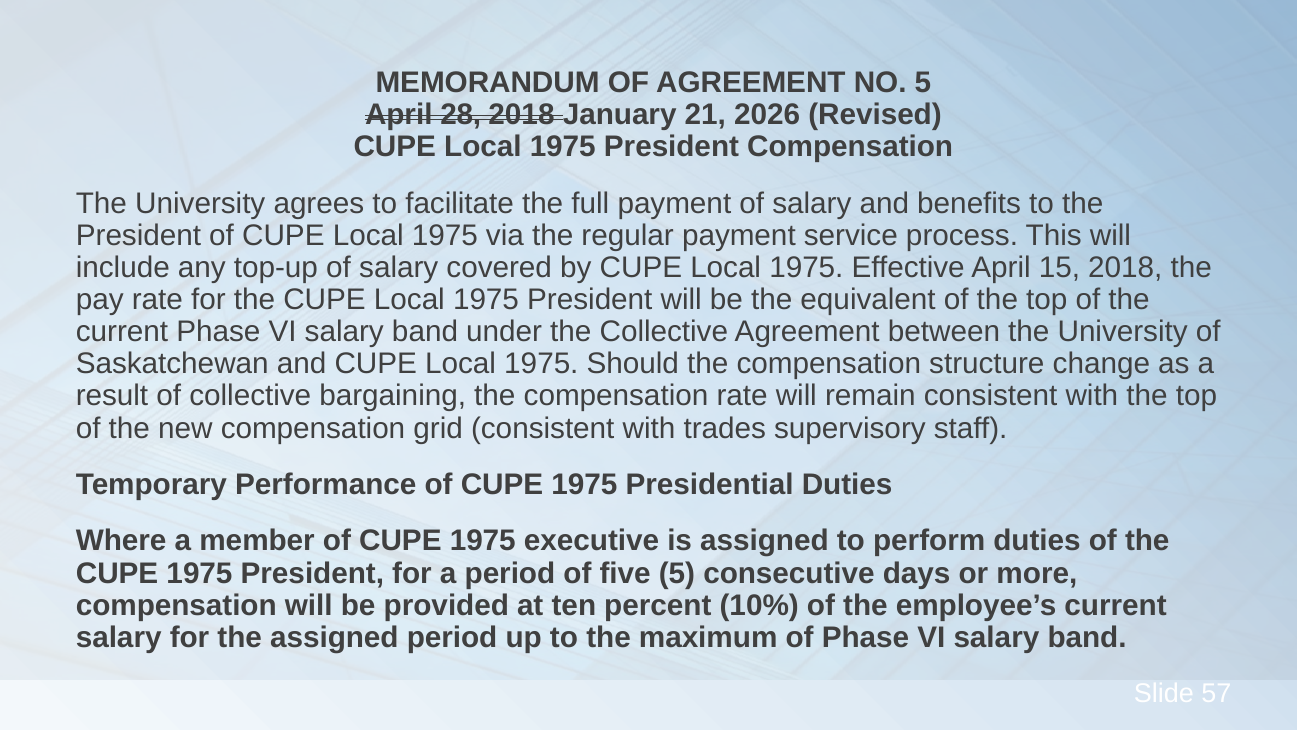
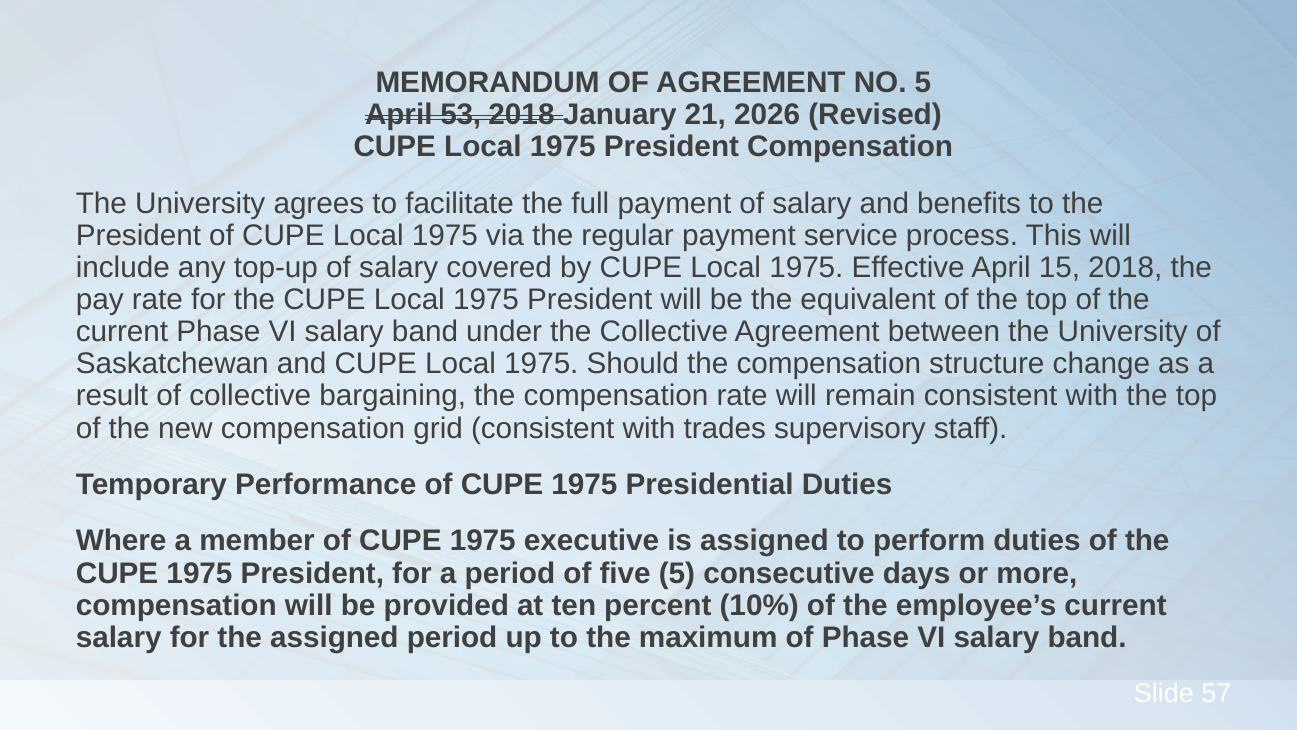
28: 28 -> 53
